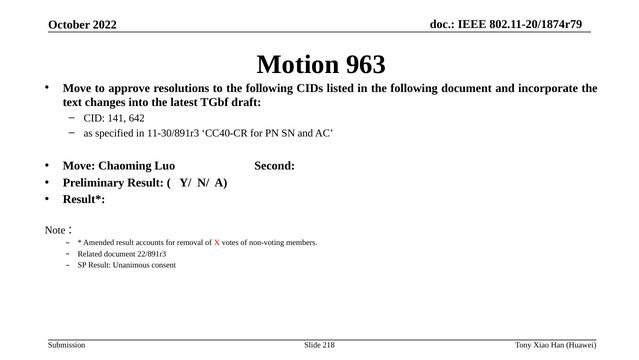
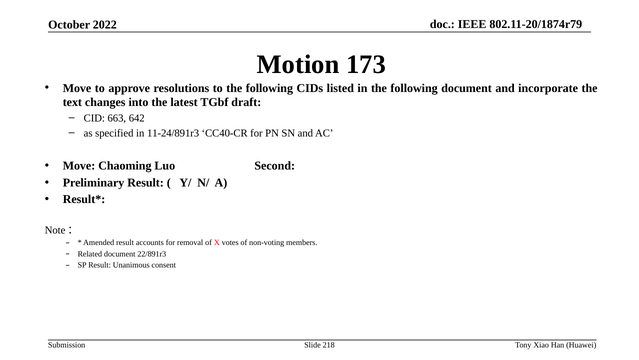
963: 963 -> 173
141: 141 -> 663
11-30/891r3: 11-30/891r3 -> 11-24/891r3
